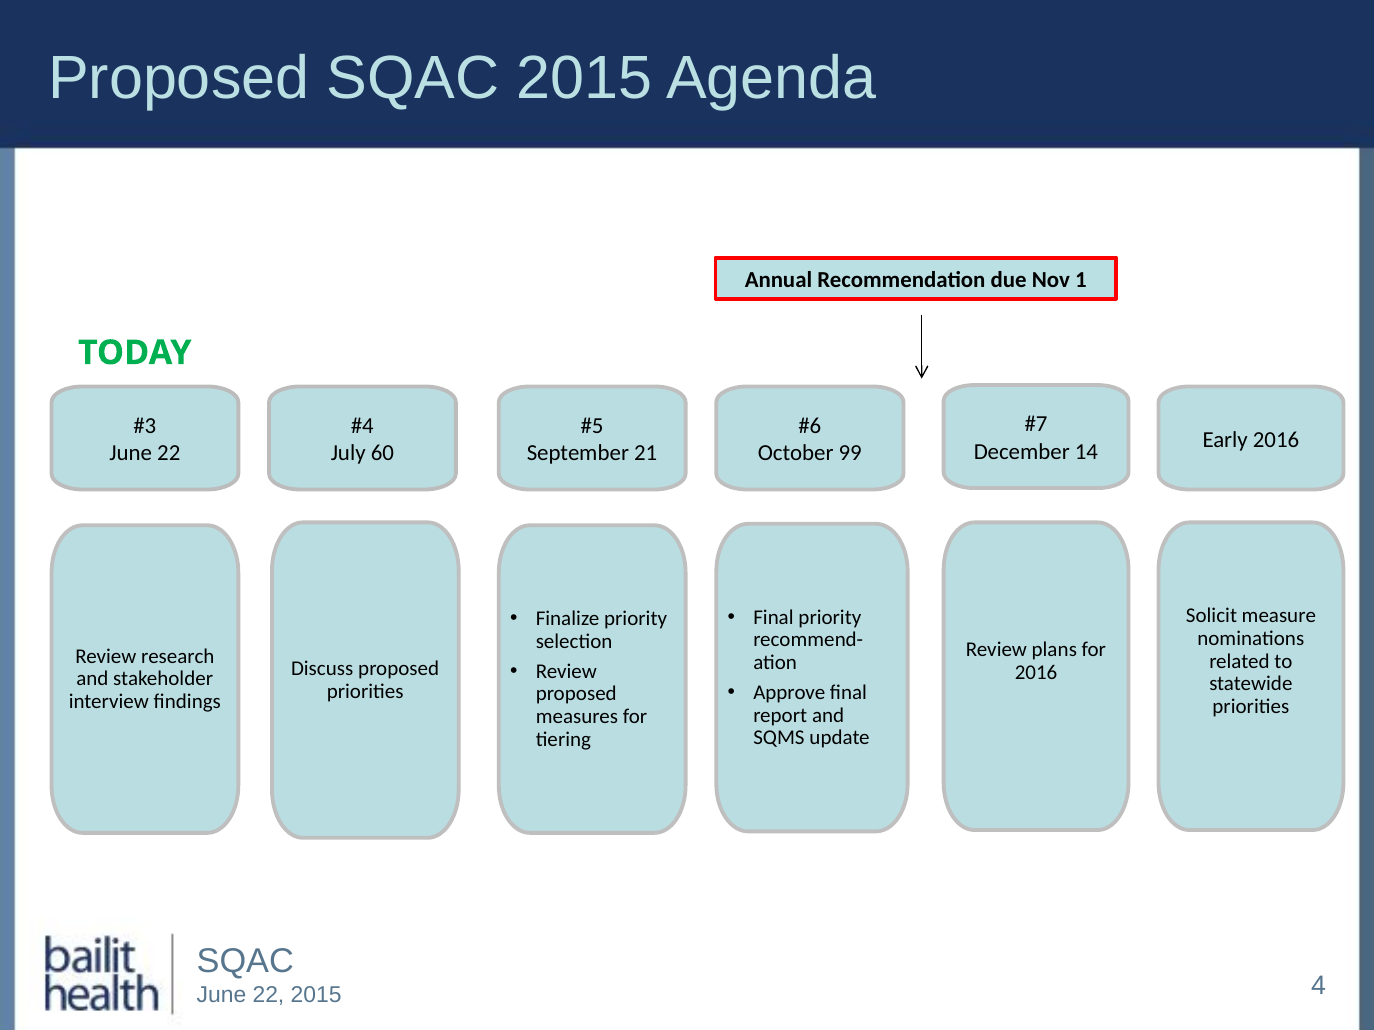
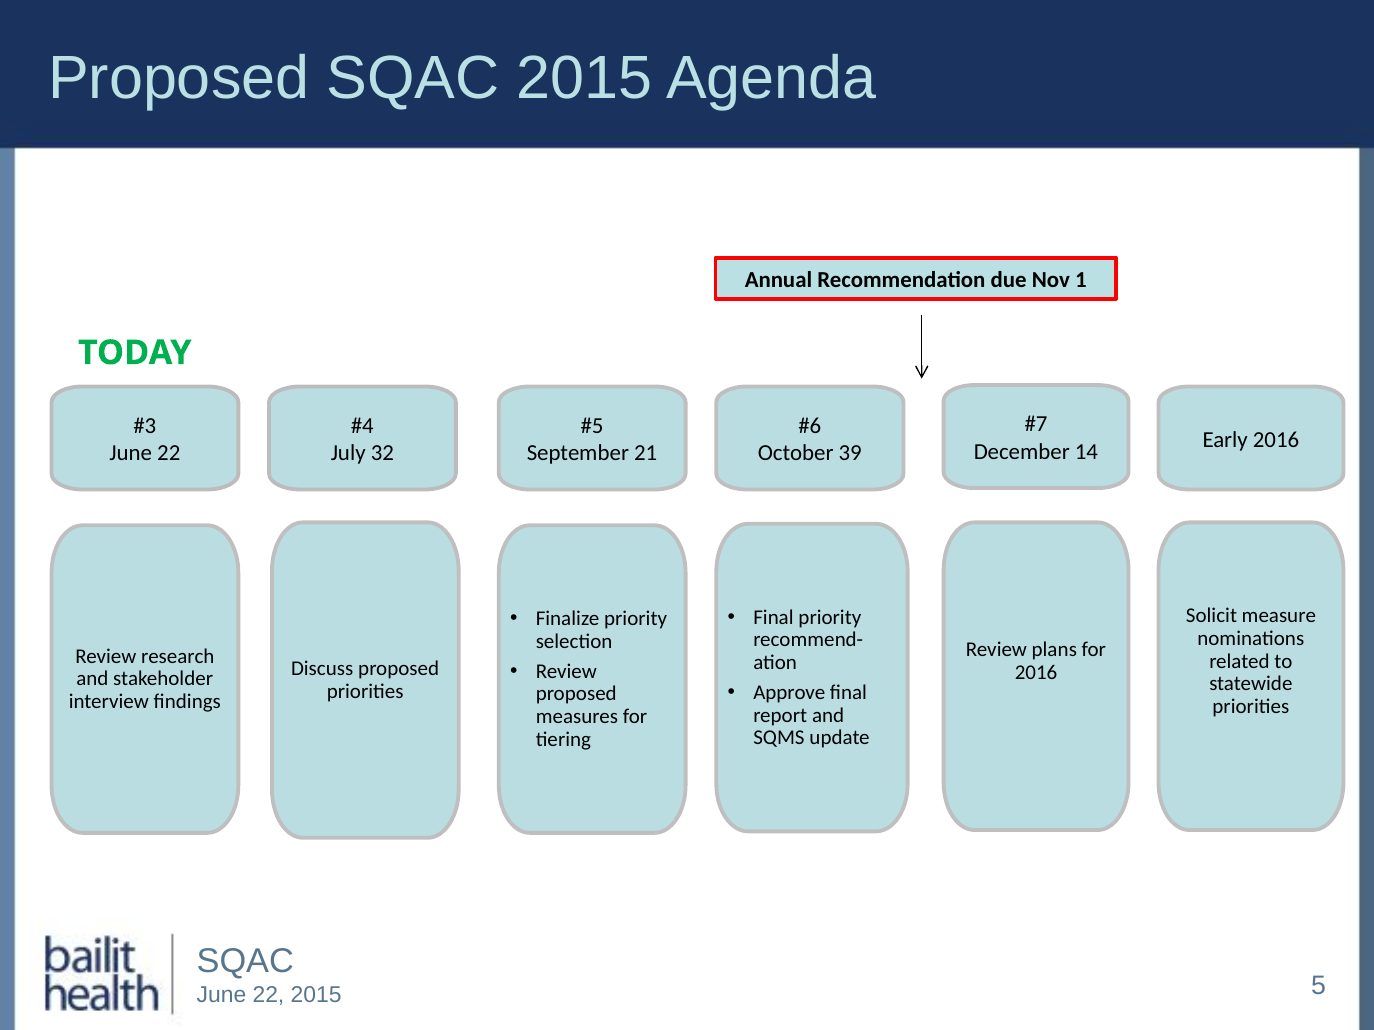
60: 60 -> 32
99: 99 -> 39
4: 4 -> 5
